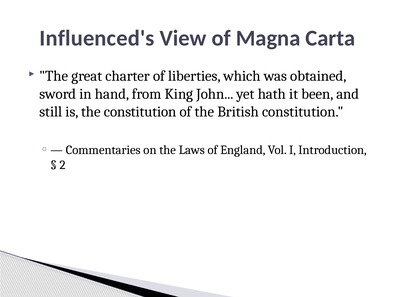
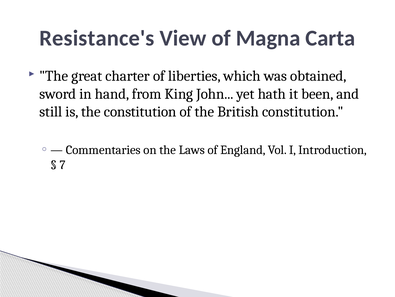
Influenced's: Influenced's -> Resistance's
2: 2 -> 7
